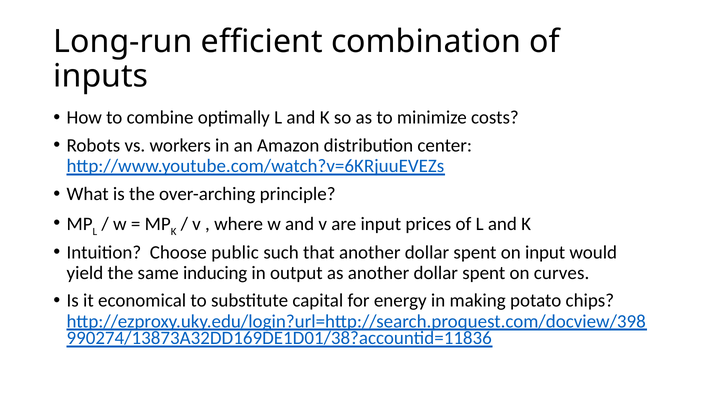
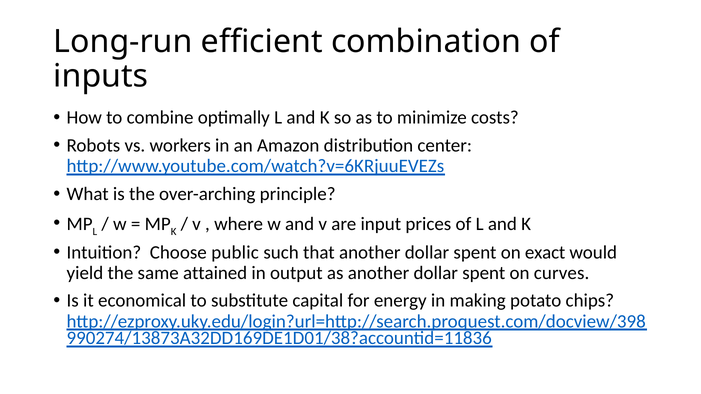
on input: input -> exact
inducing: inducing -> attained
